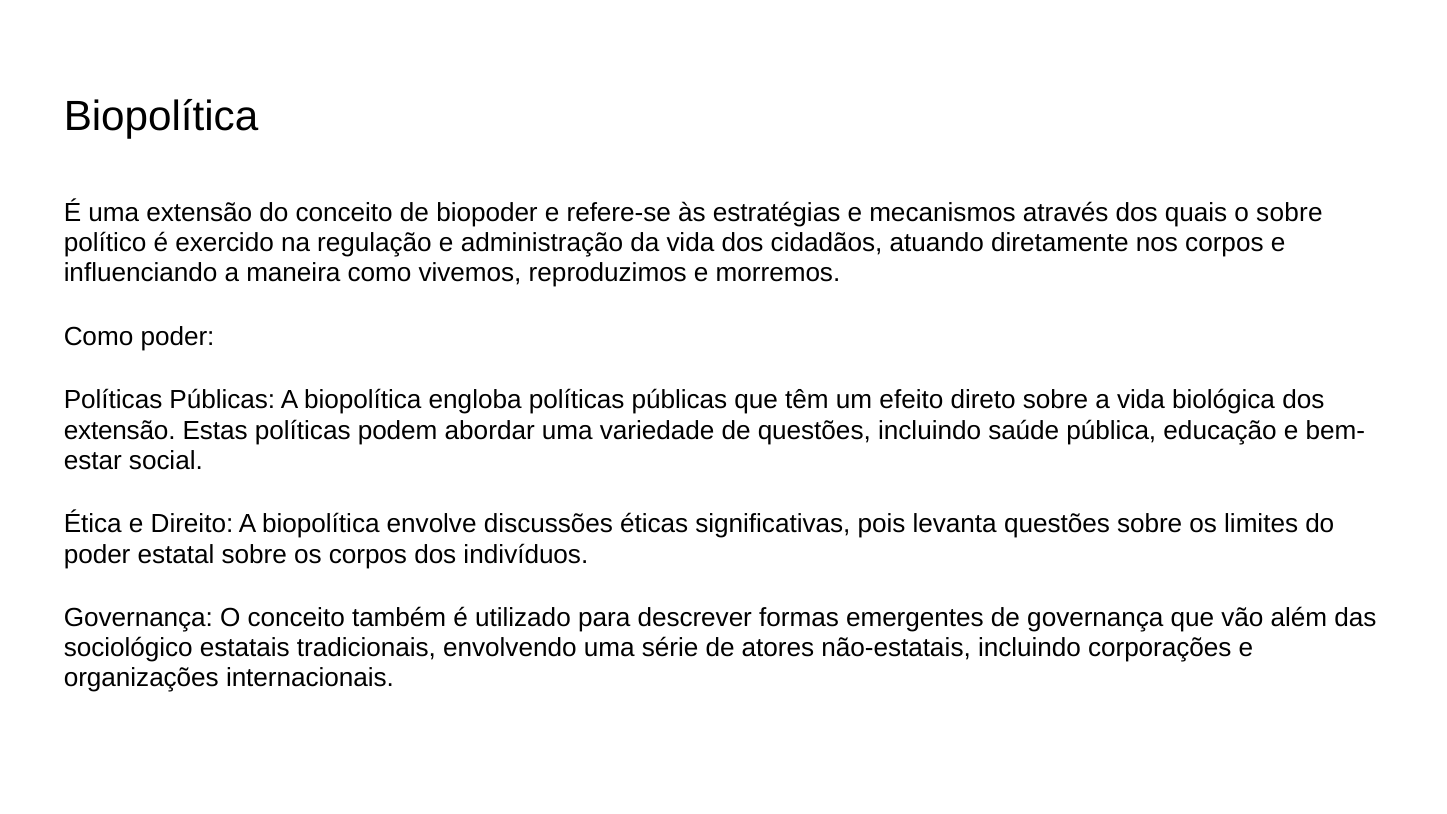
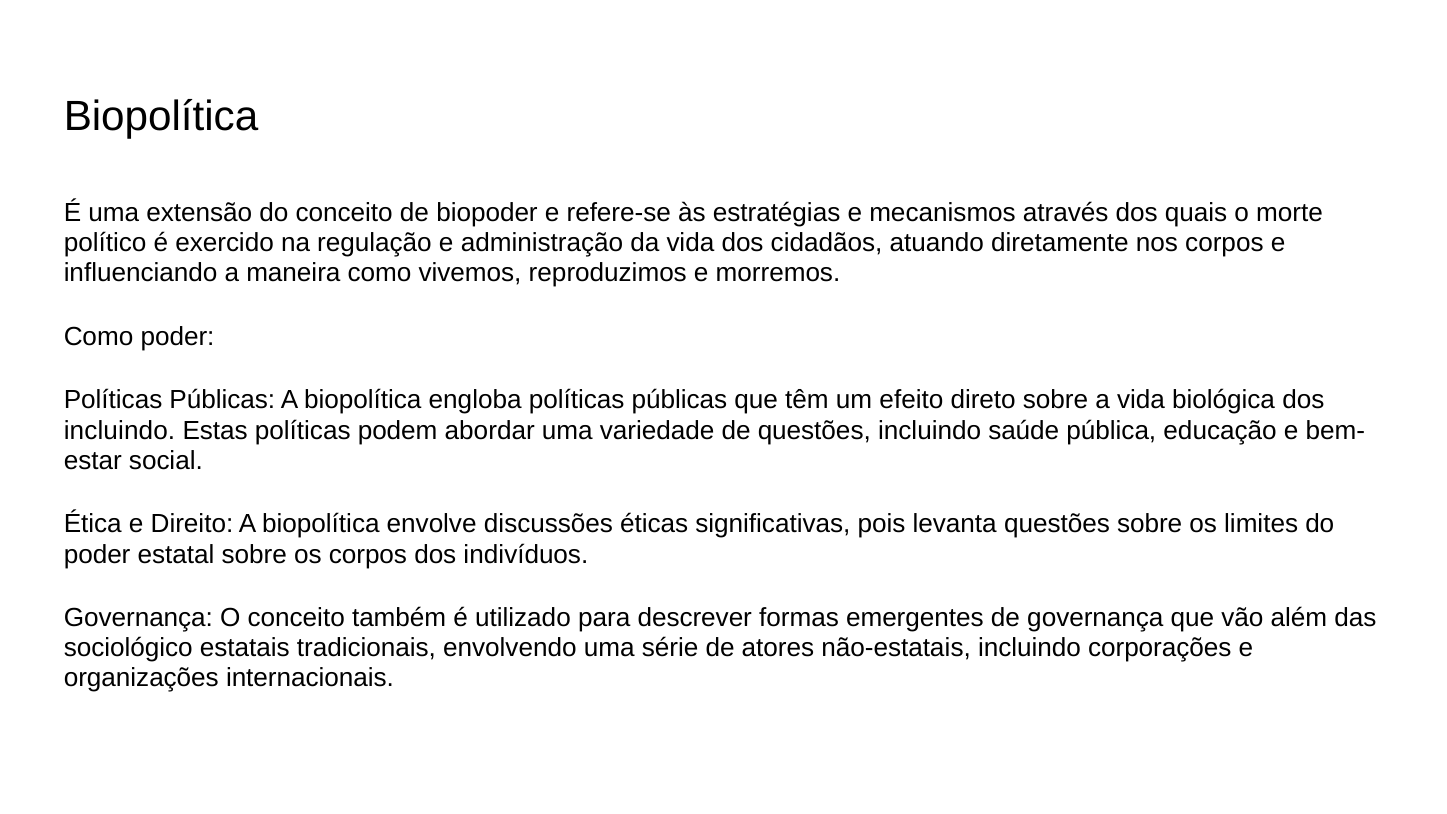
o sobre: sobre -> morte
extensão at (120, 430): extensão -> incluindo
